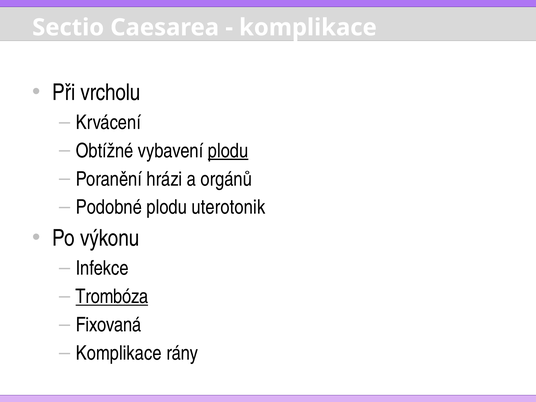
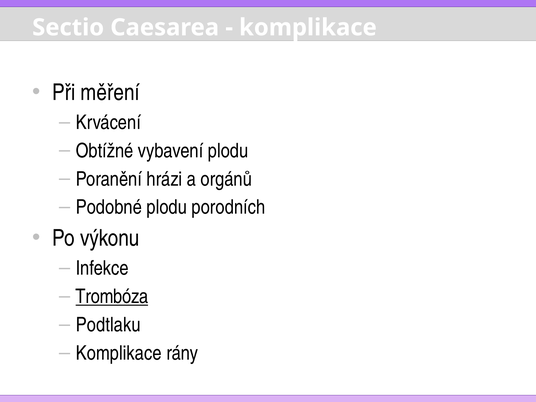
vrcholu: vrcholu -> měření
plodu at (228, 151) underline: present -> none
uterotonik: uterotonik -> porodních
Fixovaná: Fixovaná -> Podtlaku
